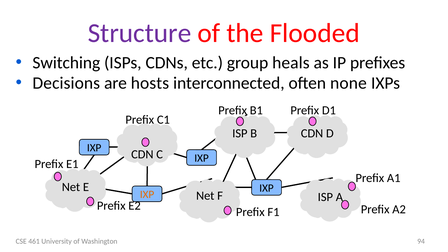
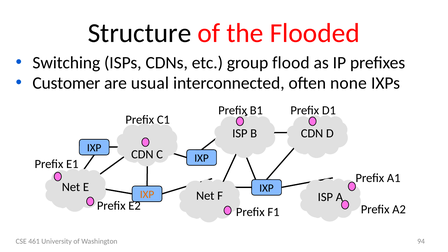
Structure colour: purple -> black
heals: heals -> flood
Decisions: Decisions -> Customer
hosts: hosts -> usual
